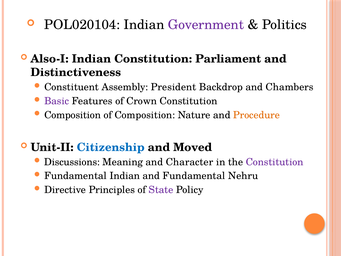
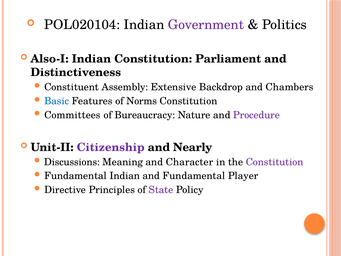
President: President -> Extensive
Basic colour: purple -> blue
Crown: Crown -> Norms
Composition at (73, 115): Composition -> Committees
of Composition: Composition -> Bureaucracy
Procedure colour: orange -> purple
Citizenship colour: blue -> purple
Moved: Moved -> Nearly
Nehru: Nehru -> Player
